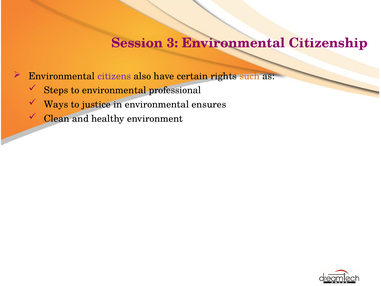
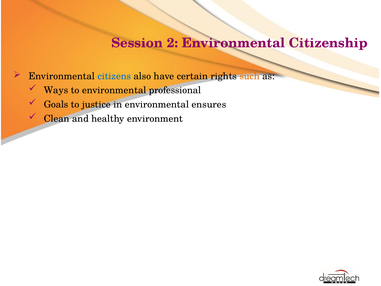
3: 3 -> 2
citizens colour: purple -> blue
Steps: Steps -> Ways
Ways: Ways -> Goals
